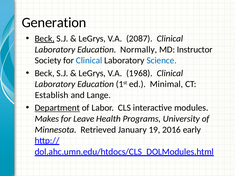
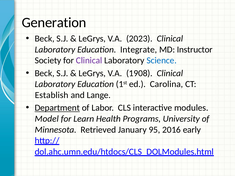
Beck at (45, 39) underline: present -> none
2087: 2087 -> 2023
Normally: Normally -> Integrate
Clinical at (89, 61) colour: blue -> purple
1968: 1968 -> 1908
Minimal: Minimal -> Carolina
Makes: Makes -> Model
Leave: Leave -> Learn
19: 19 -> 95
